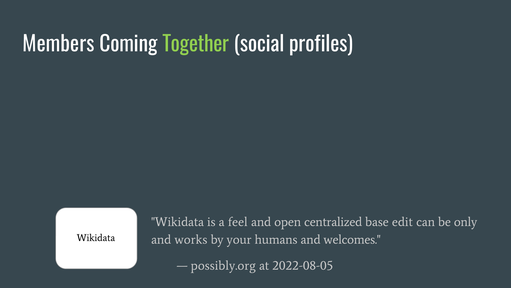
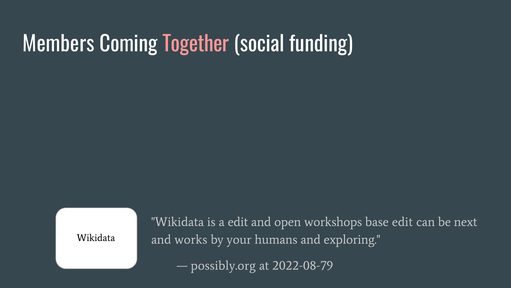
Together colour: light green -> pink
profiles: profiles -> funding
a feel: feel -> edit
centralized: centralized -> workshops
only: only -> next
welcomes: welcomes -> exploring
2022-08-05: 2022-08-05 -> 2022-08-79
